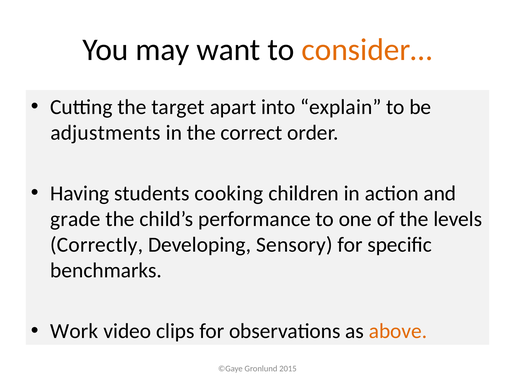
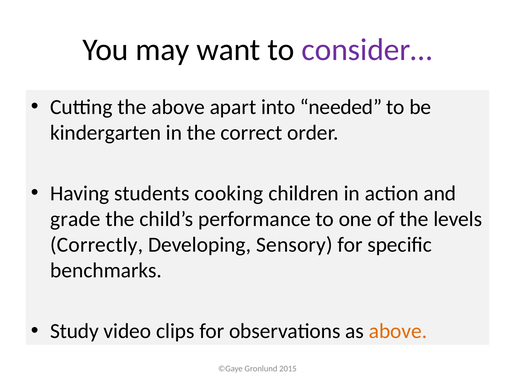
consider… colour: orange -> purple
the target: target -> above
explain: explain -> needed
adjustments: adjustments -> kindergarten
Work: Work -> Study
